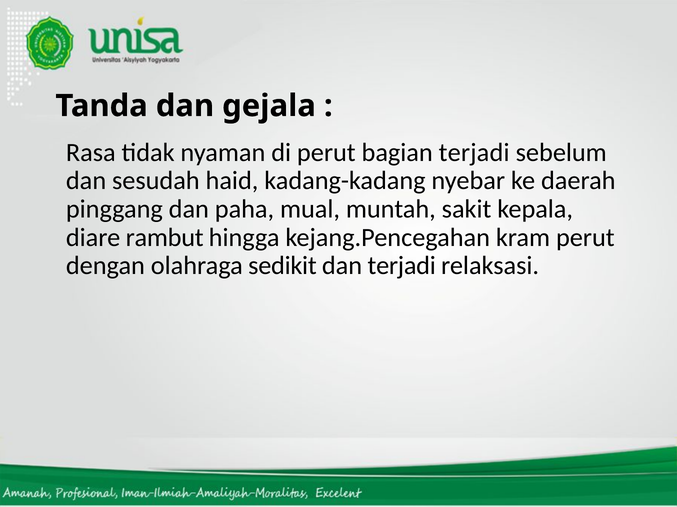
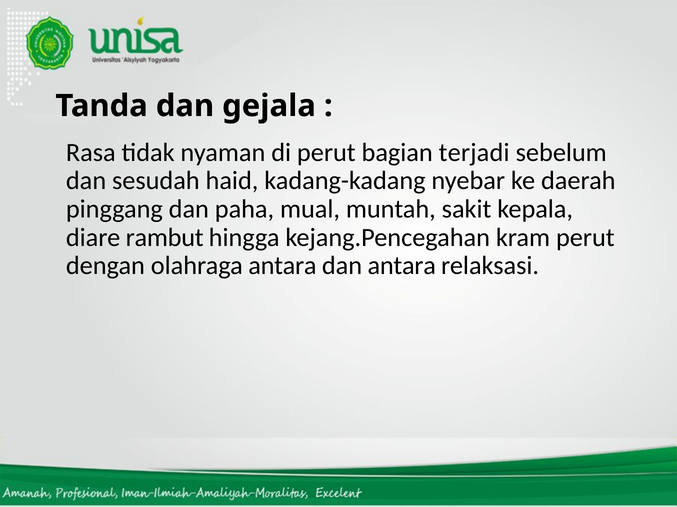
olahraga sedikit: sedikit -> antara
dan terjadi: terjadi -> antara
